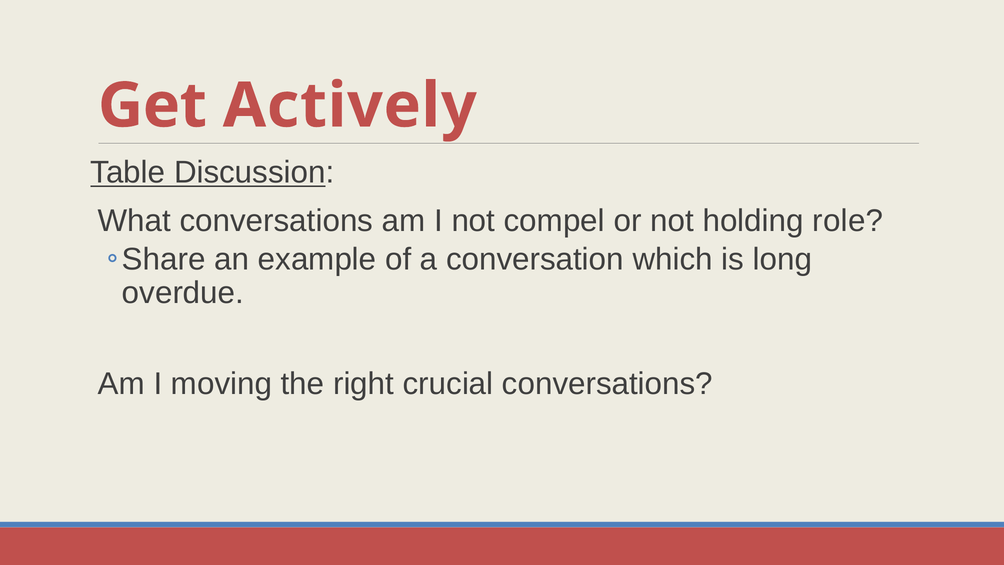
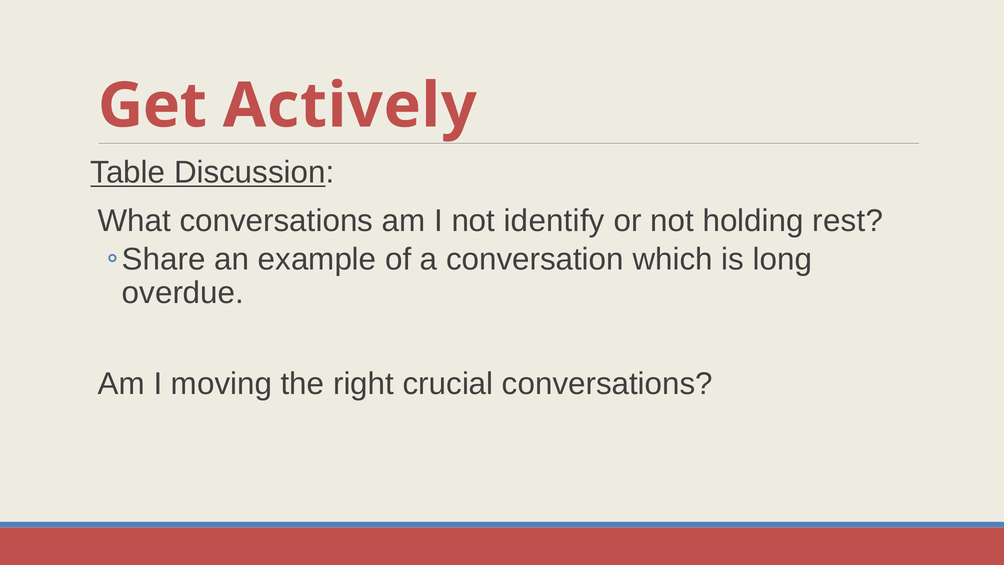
compel: compel -> identify
role: role -> rest
